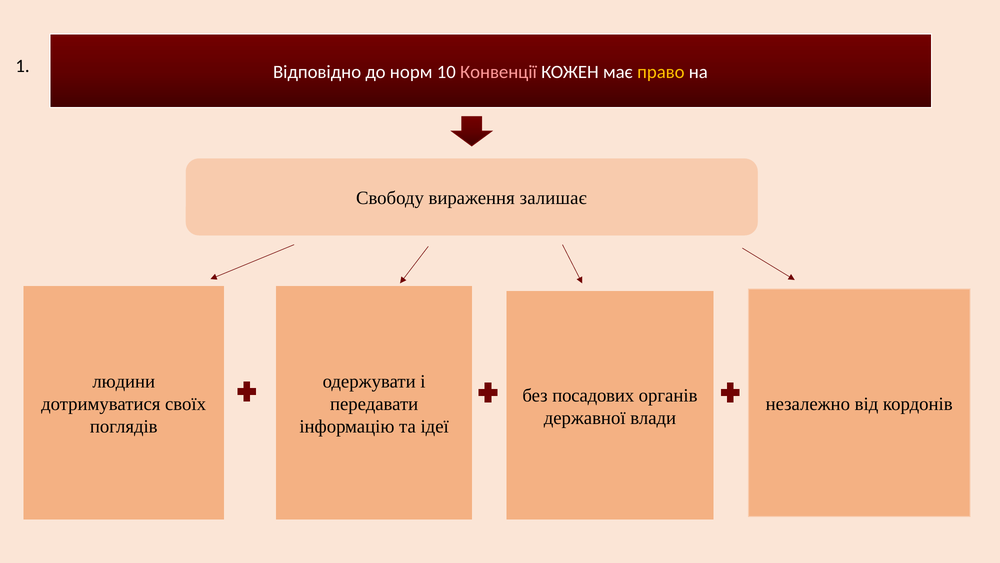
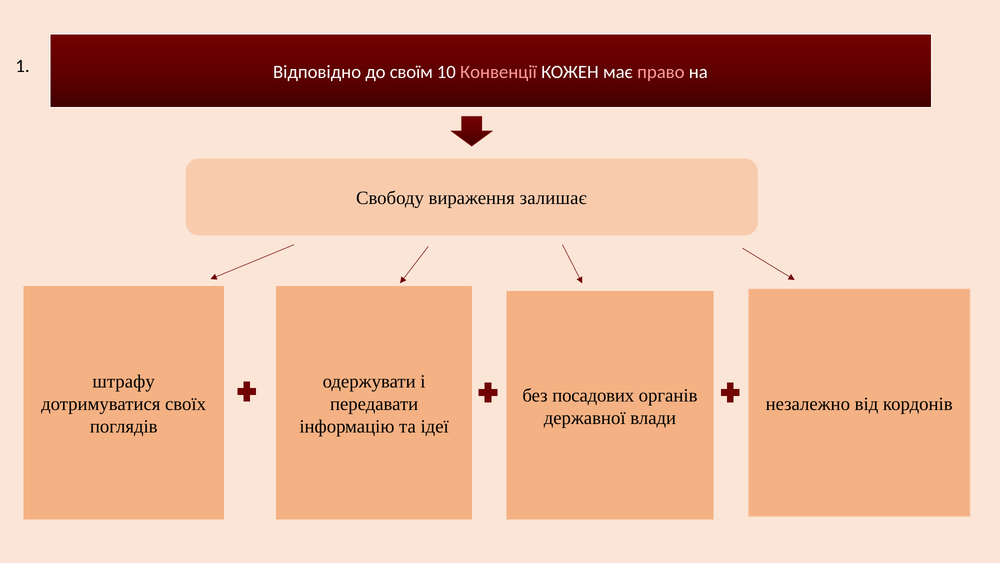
норм: норм -> своїм
право colour: yellow -> pink
людини: людини -> штрафу
